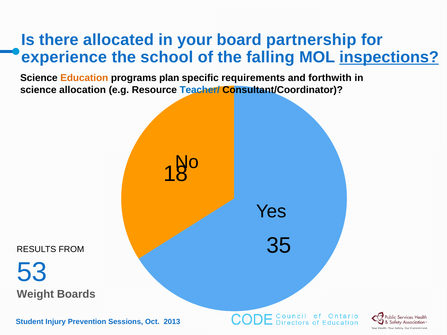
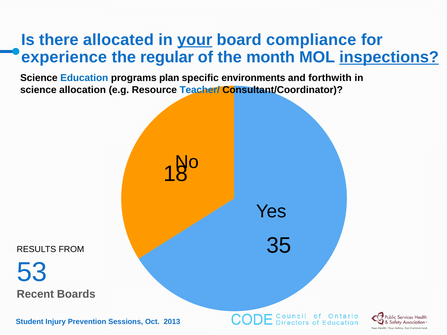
your underline: none -> present
partnership: partnership -> compliance
school: school -> regular
falling: falling -> month
Education colour: orange -> blue
requirements: requirements -> environments
Weight: Weight -> Recent
